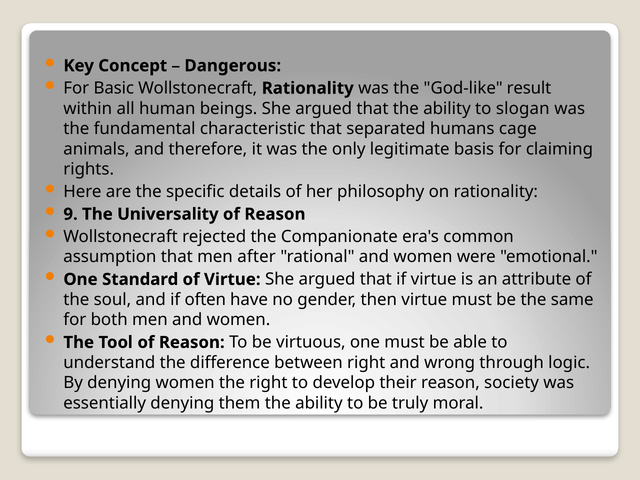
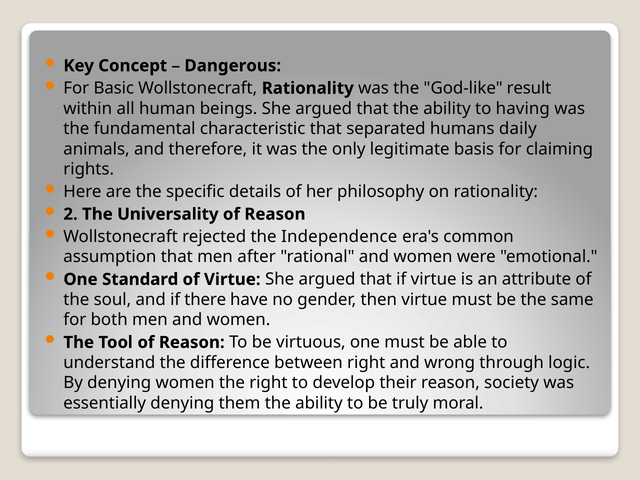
slogan: slogan -> having
cage: cage -> daily
9: 9 -> 2
Companionate: Companionate -> Independence
often: often -> there
